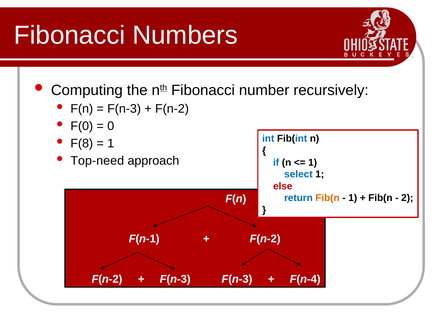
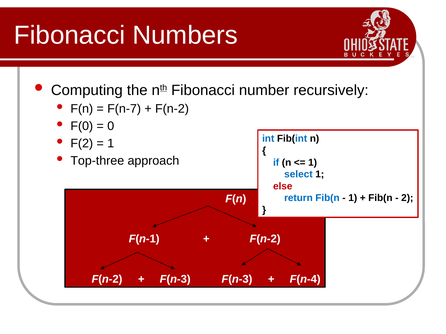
F(n-3 at (124, 109): F(n-3 -> F(n-7
F(8: F(8 -> F(2
Top-need: Top-need -> Top-three
Fib(n at (327, 198) colour: orange -> blue
